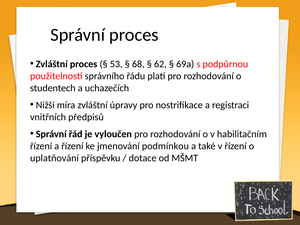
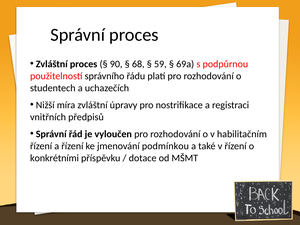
53: 53 -> 90
62: 62 -> 59
uplatňování: uplatňování -> konkrétními
